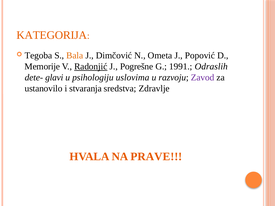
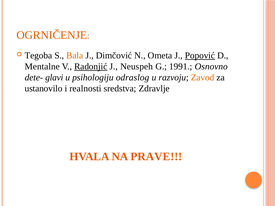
KATEGORIJA: KATEGORIJA -> OGRNIČENJE
Popović underline: none -> present
Memorije: Memorije -> Mentalne
Pogrešne: Pogrešne -> Neuspeh
Odraslih: Odraslih -> Osnovno
uslovima: uslovima -> odraslog
Zavod colour: purple -> orange
stvaranja: stvaranja -> realnosti
